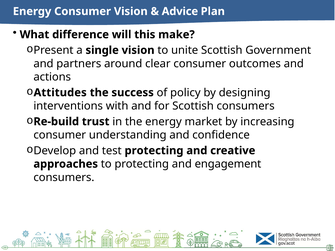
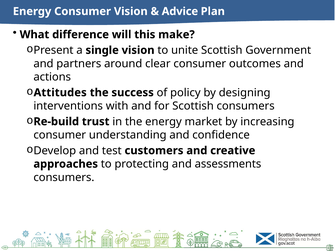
test protecting: protecting -> customers
engagement: engagement -> assessments
